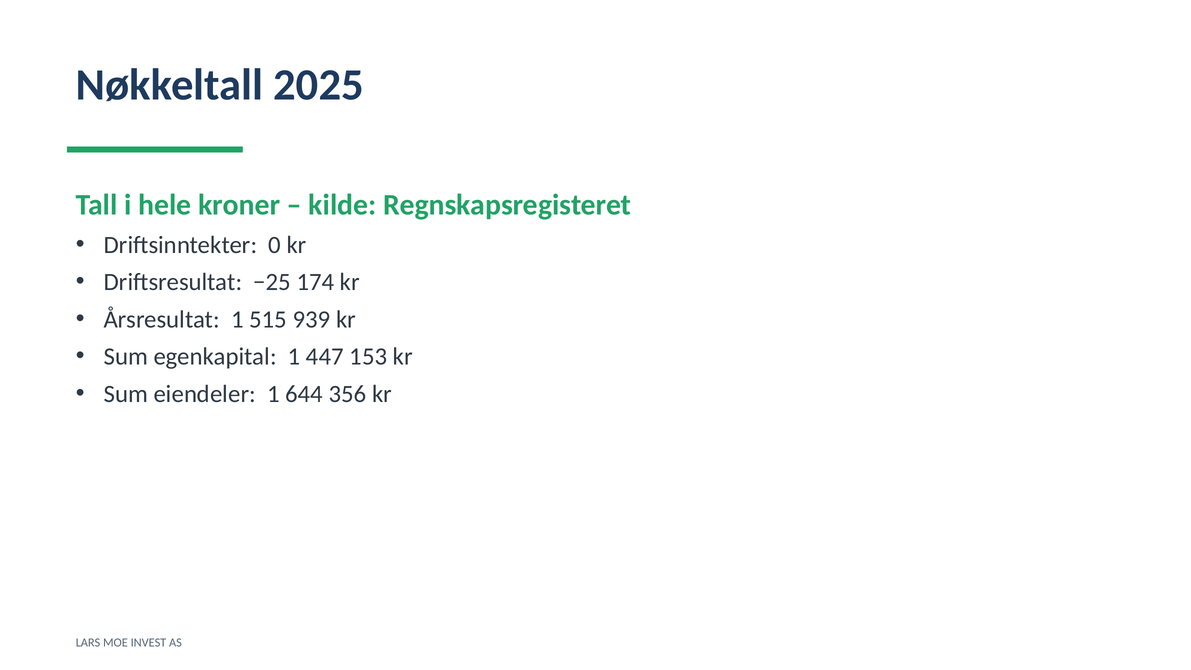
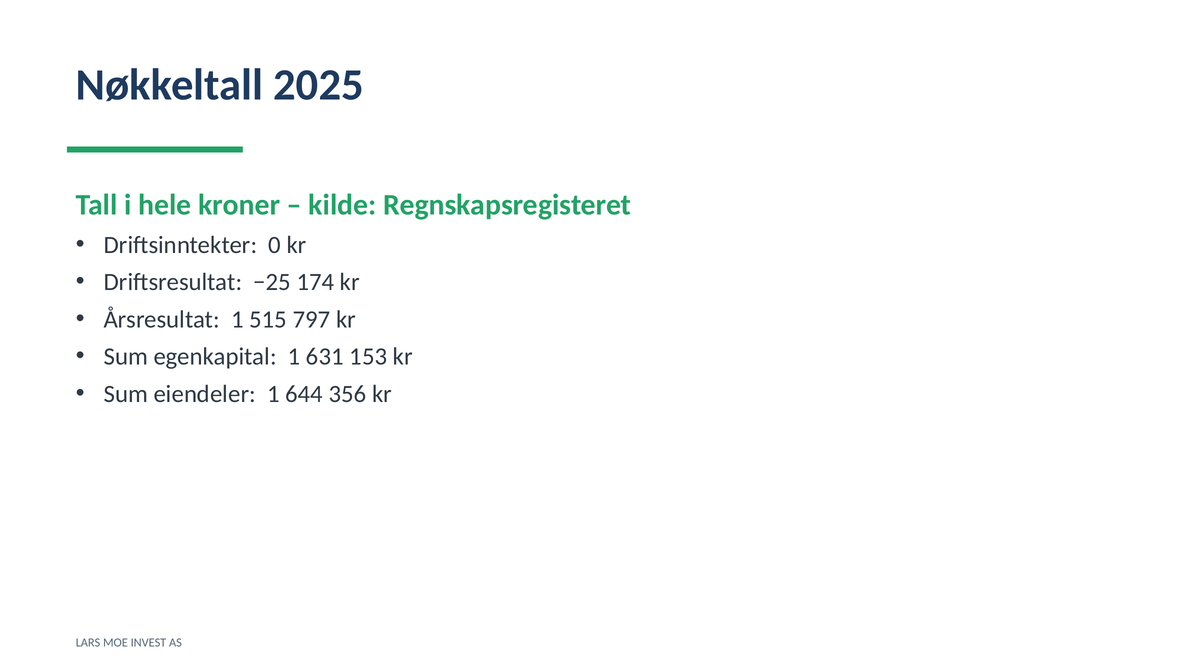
939: 939 -> 797
447: 447 -> 631
